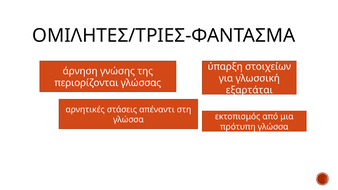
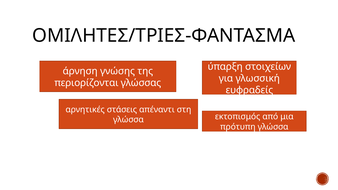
εξαρτάται: εξαρτάται -> ευφραδείς
